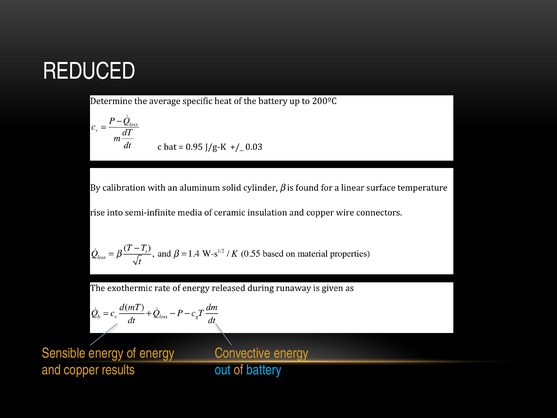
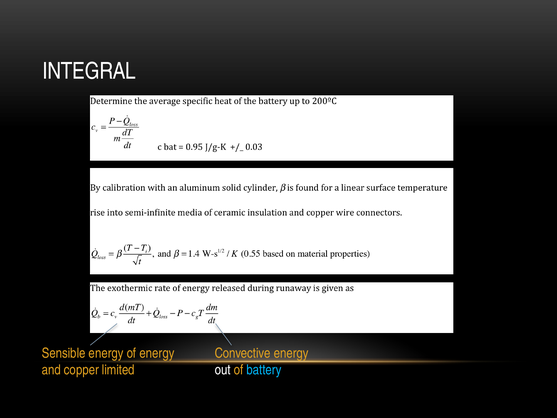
REDUCED: REDUCED -> INTEGRAL
results: results -> limited
out colour: light blue -> white
